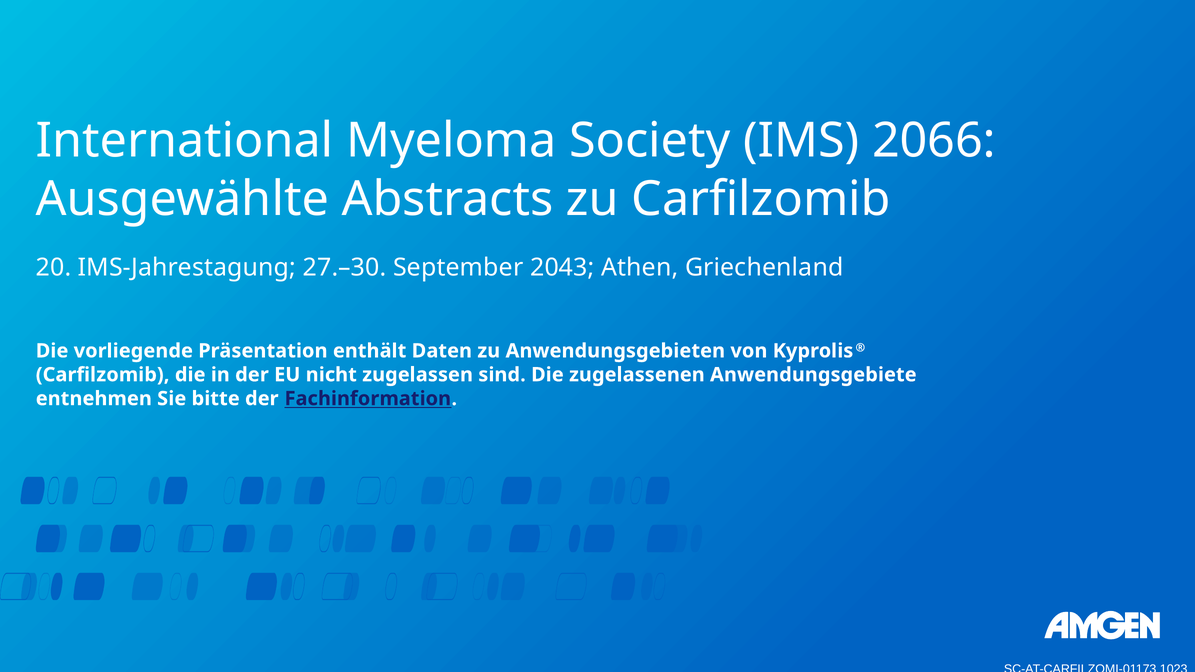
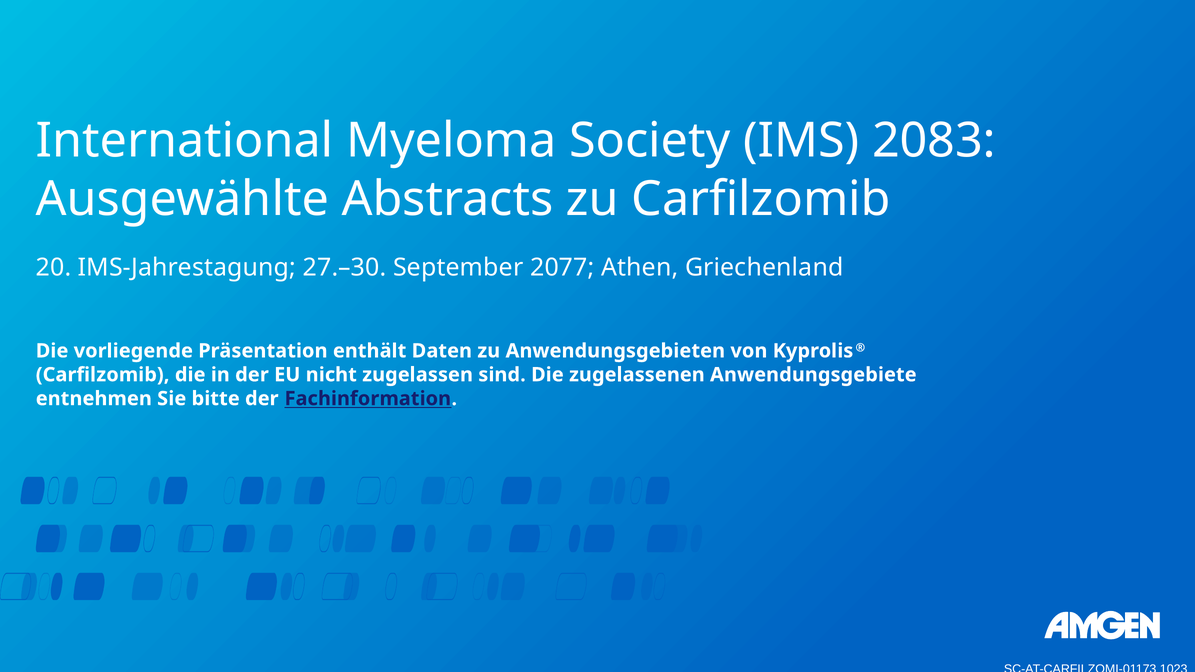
2066: 2066 -> 2083
2043: 2043 -> 2077
